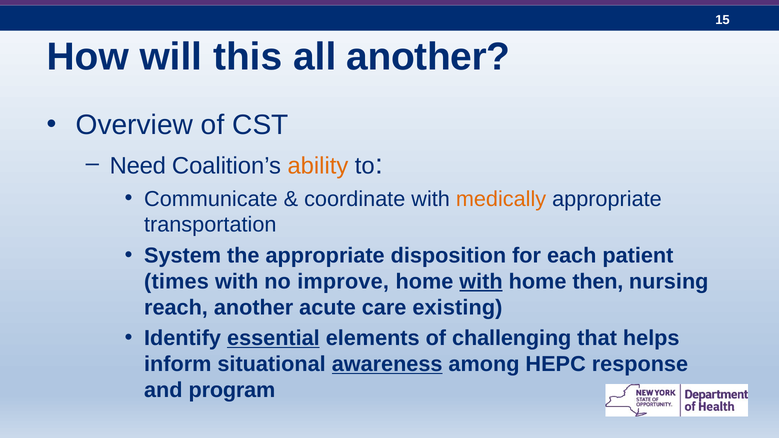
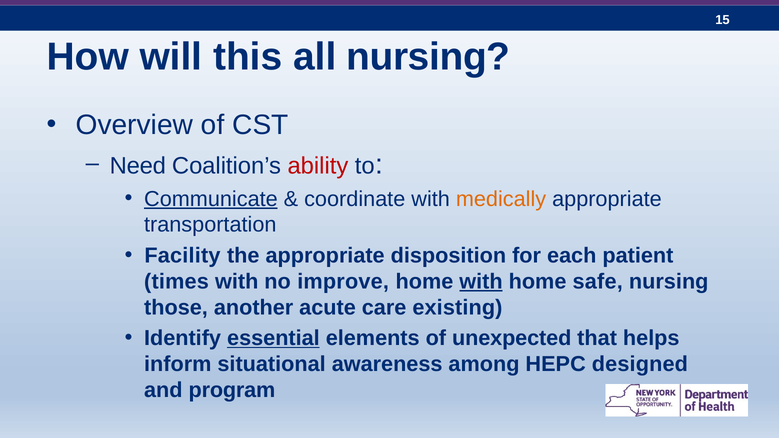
all another: another -> nursing
ability colour: orange -> red
Communicate underline: none -> present
System: System -> Facility
then: then -> safe
reach: reach -> those
challenging: challenging -> unexpected
awareness underline: present -> none
response: response -> designed
